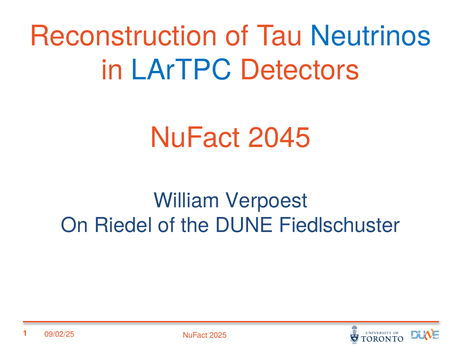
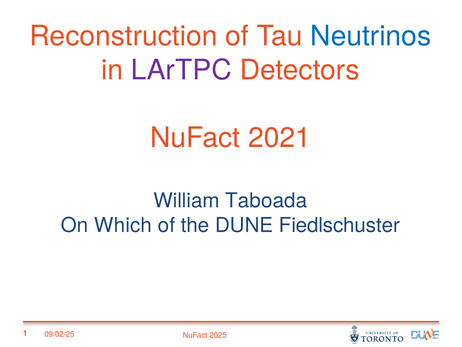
LArTPC colour: blue -> purple
2045: 2045 -> 2021
Verpoest: Verpoest -> Taboada
Riedel: Riedel -> Which
